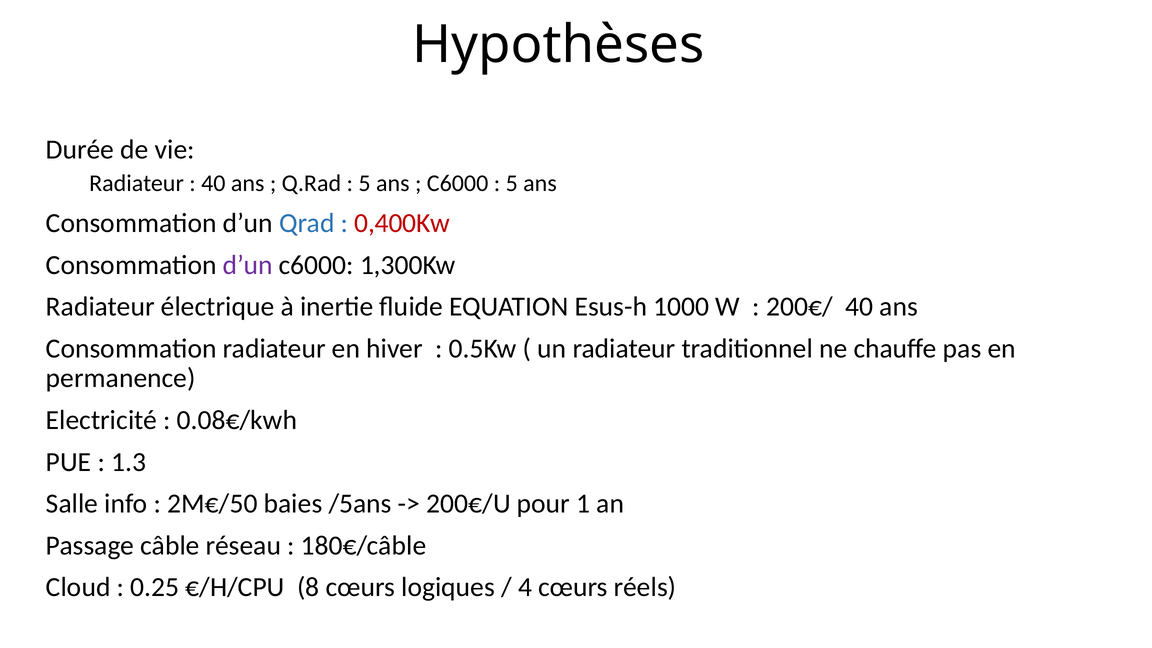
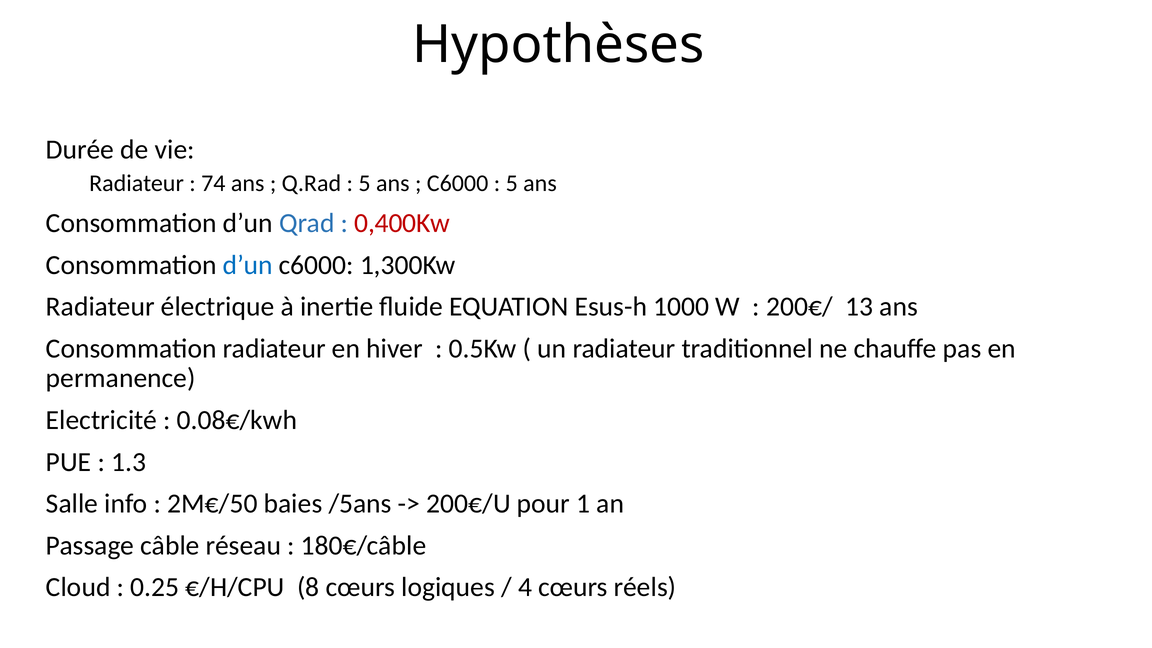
40 at (213, 183): 40 -> 74
d’un at (248, 265) colour: purple -> blue
200€/ 40: 40 -> 13
